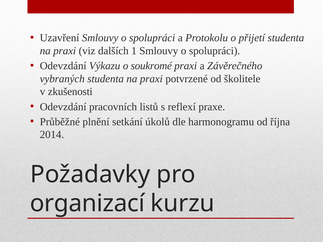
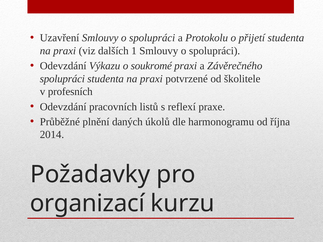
vybraných at (62, 79): vybraných -> spolupráci
zkušenosti: zkušenosti -> profesních
setkání: setkání -> daných
